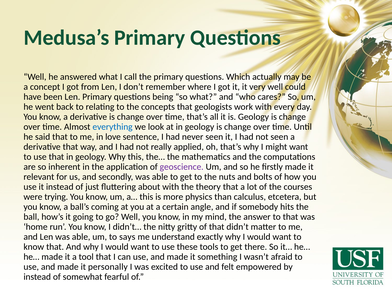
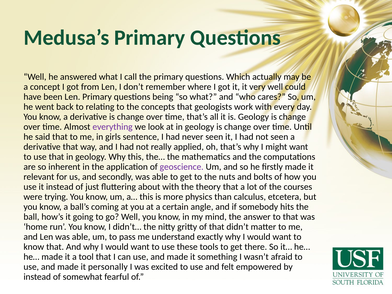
everything colour: blue -> purple
love: love -> girls
says: says -> pass
